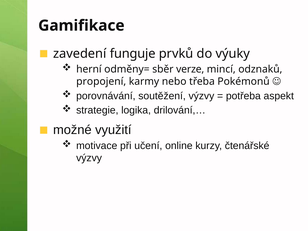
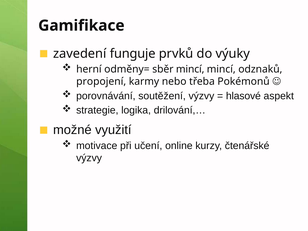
sběr verze: verze -> mincí
potřeba: potřeba -> hlasové
